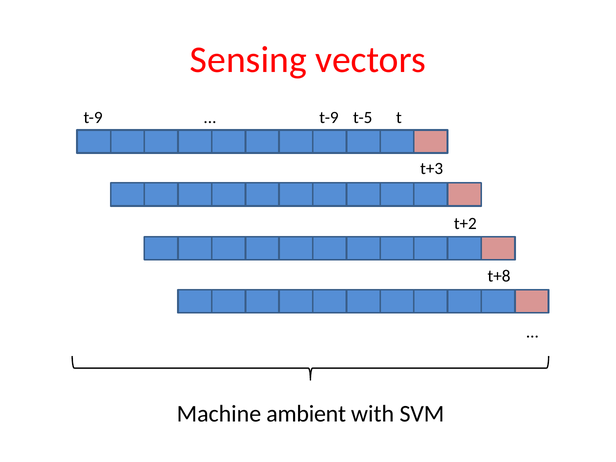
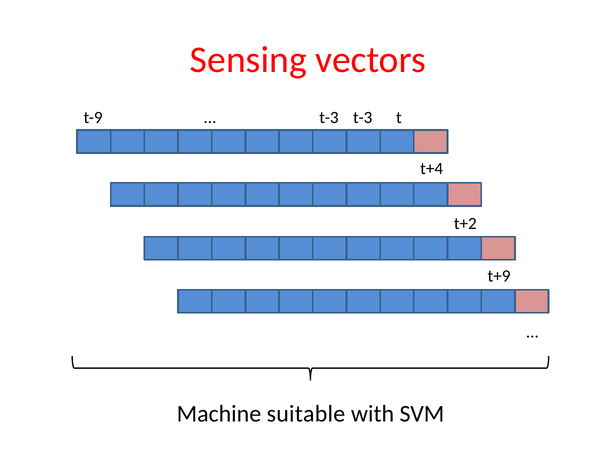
t-9 at (329, 117): t-9 -> t-3
t-5 at (363, 117): t-5 -> t-3
t+3: t+3 -> t+4
t+8: t+8 -> t+9
ambient: ambient -> suitable
